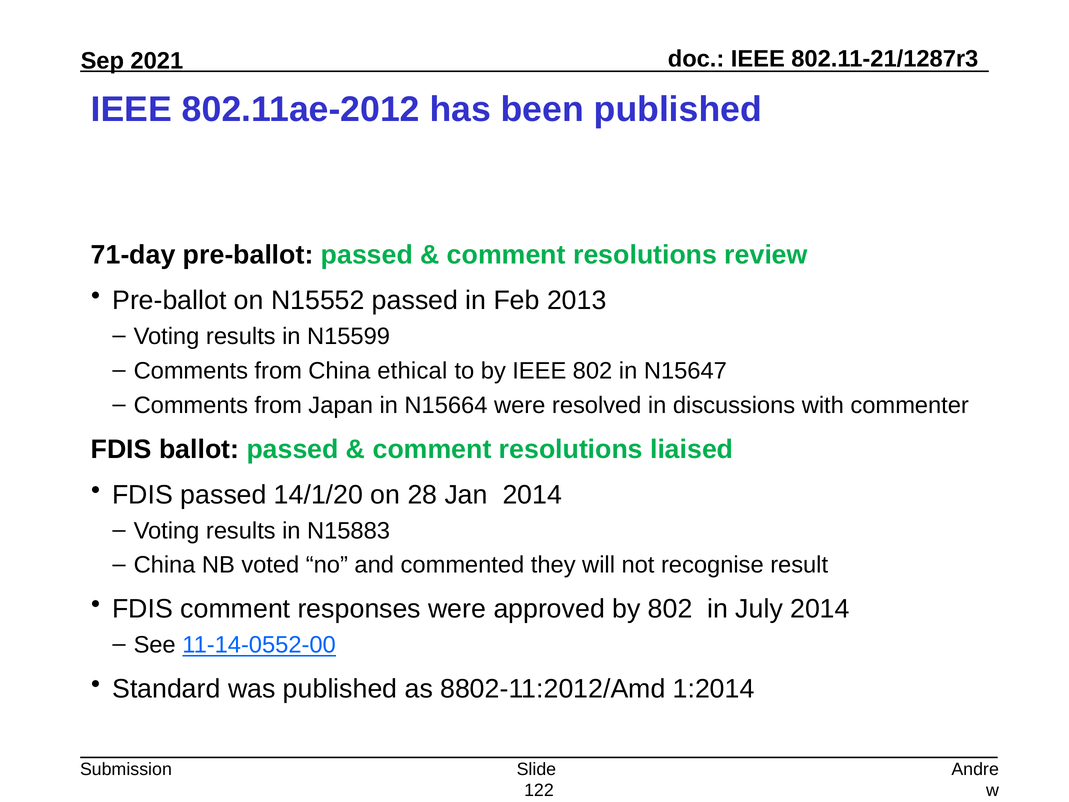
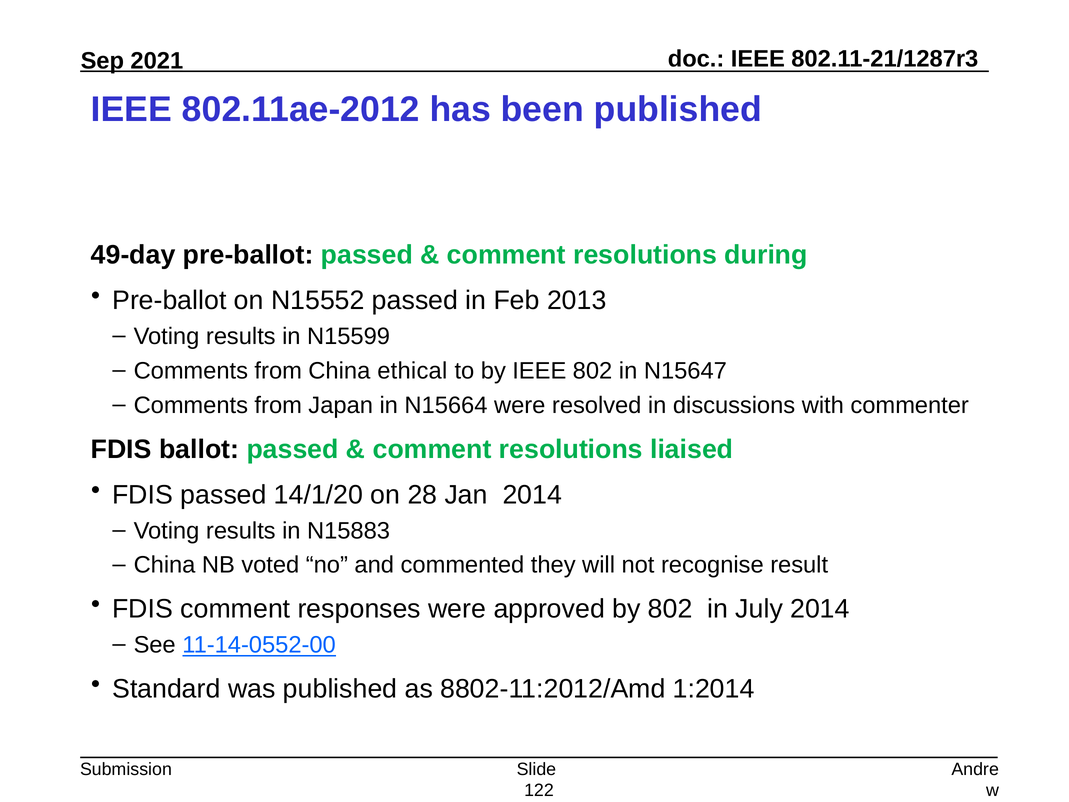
71-day: 71-day -> 49-day
review: review -> during
